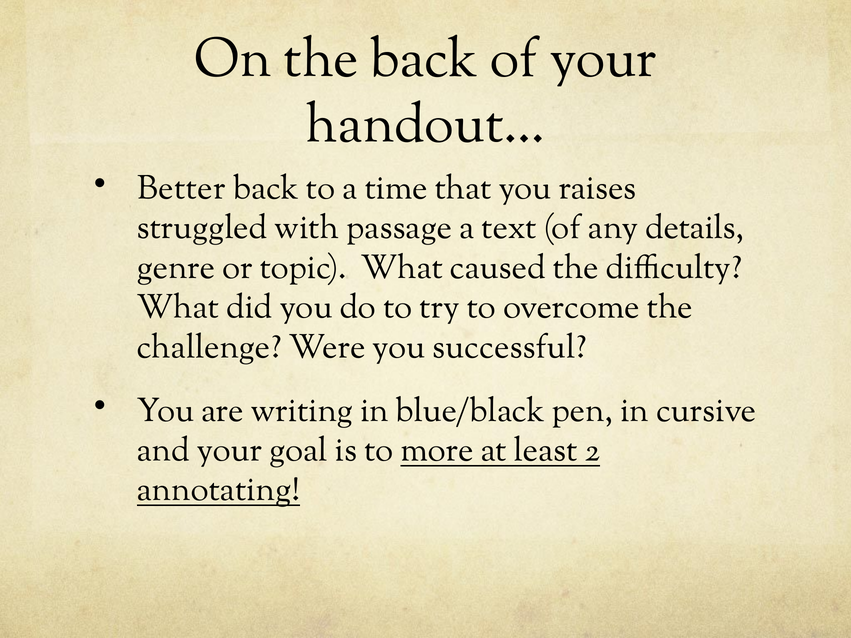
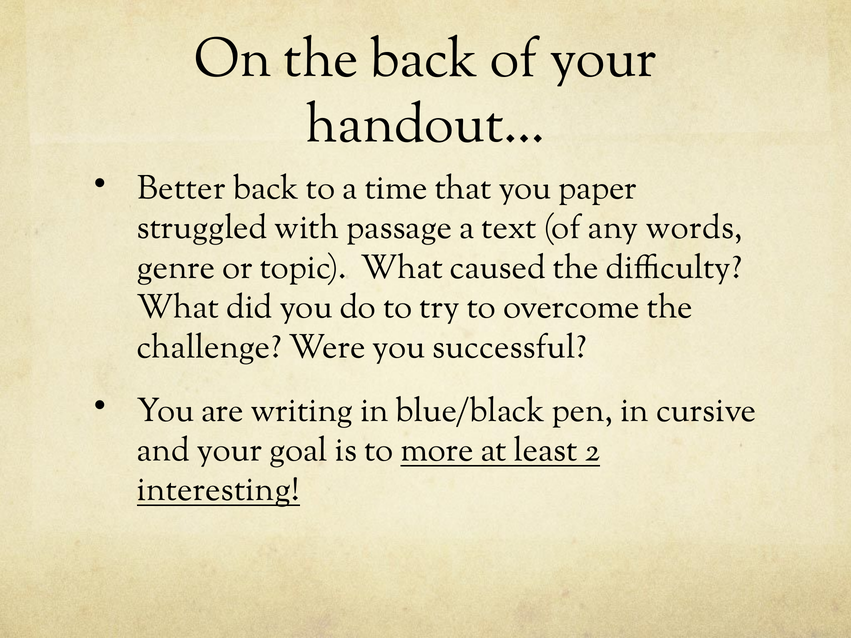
raises: raises -> paper
details: details -> words
annotating: annotating -> interesting
